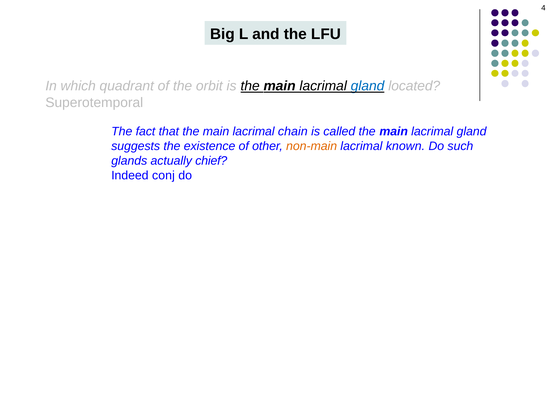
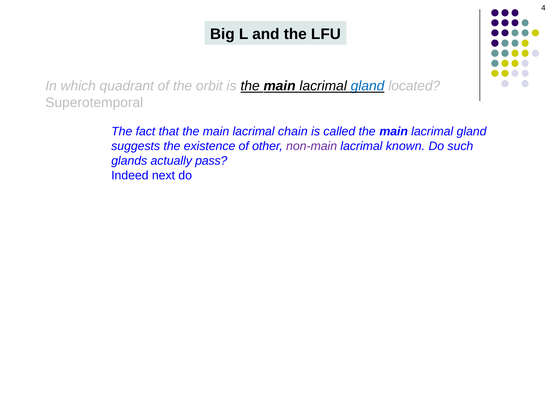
non-main colour: orange -> purple
chief: chief -> pass
conj: conj -> next
